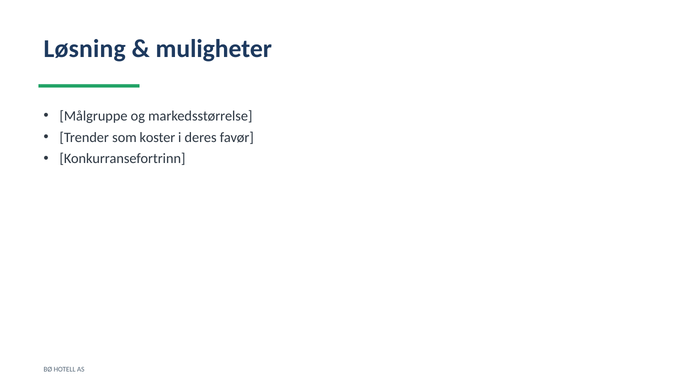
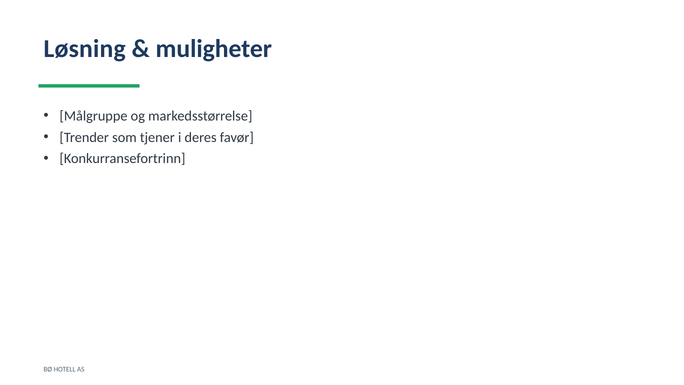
koster: koster -> tjener
